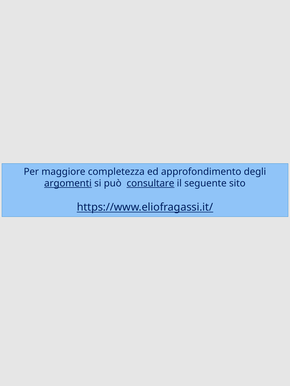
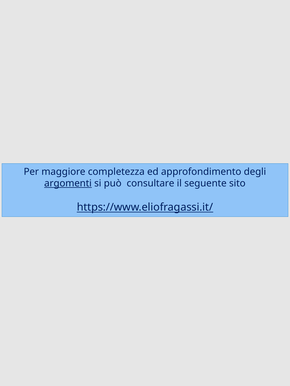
consultare underline: present -> none
